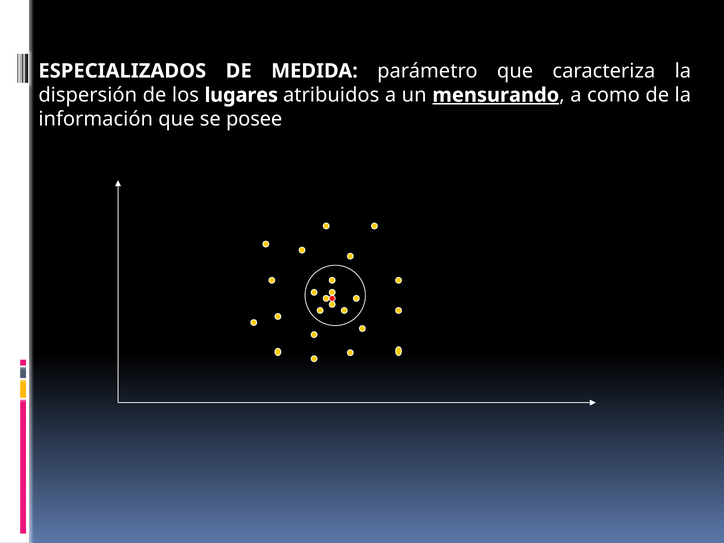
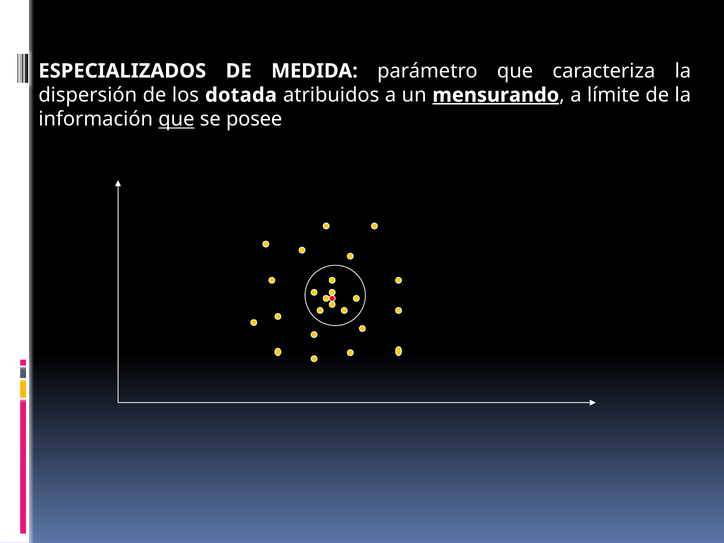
lugares: lugares -> dotada
como: como -> límite
que at (176, 119) underline: none -> present
